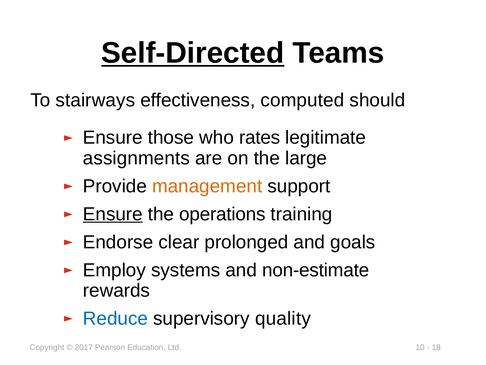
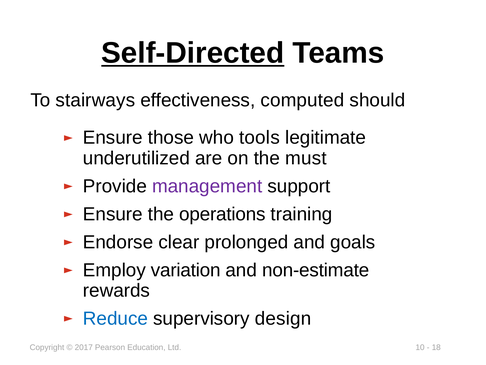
rates: rates -> tools
assignments: assignments -> underutilized
large: large -> must
management colour: orange -> purple
Ensure at (113, 214) underline: present -> none
systems: systems -> variation
quality: quality -> design
